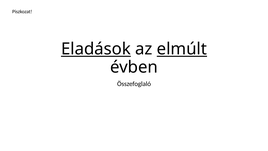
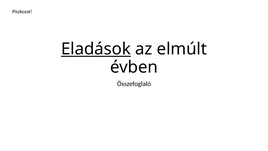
elmúlt underline: present -> none
